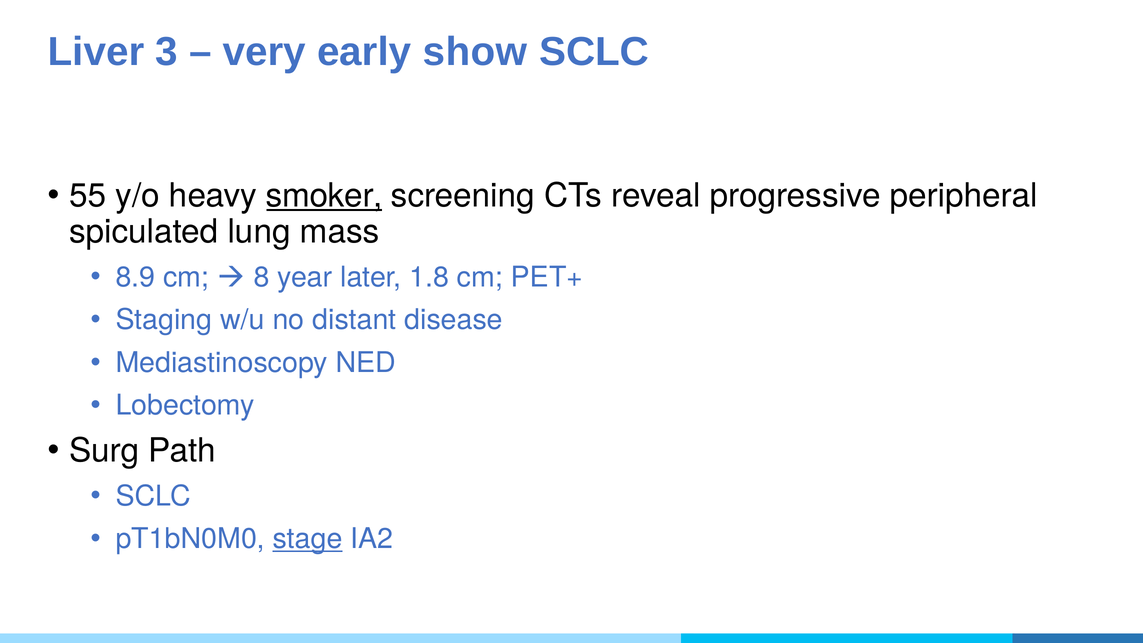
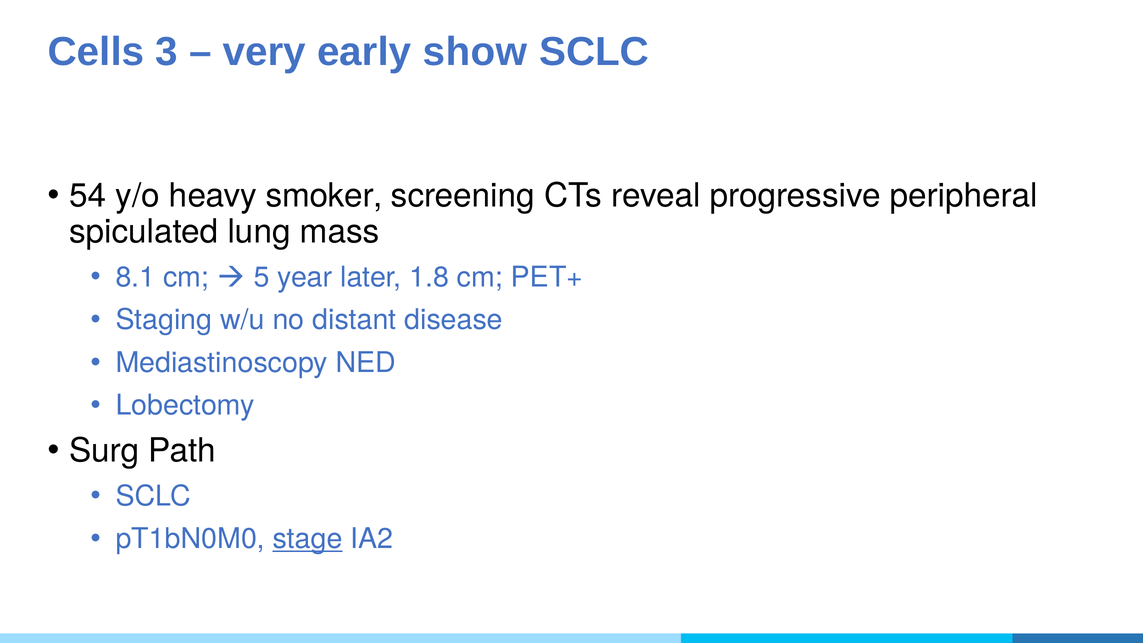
Liver: Liver -> Cells
55: 55 -> 54
smoker underline: present -> none
8.9: 8.9 -> 8.1
8: 8 -> 5
